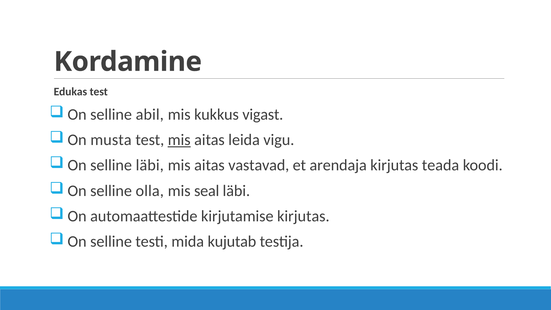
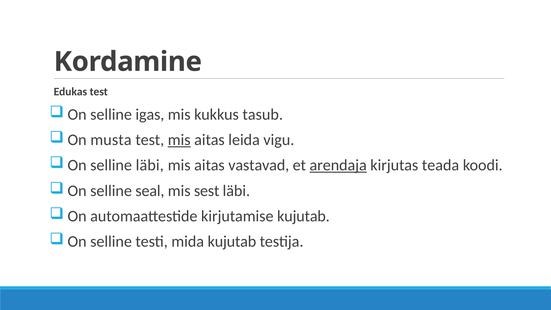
abil: abil -> igas
vigast: vigast -> tasub
arendaja underline: none -> present
olla: olla -> seal
seal: seal -> sest
kirjutamise kirjutas: kirjutas -> kujutab
